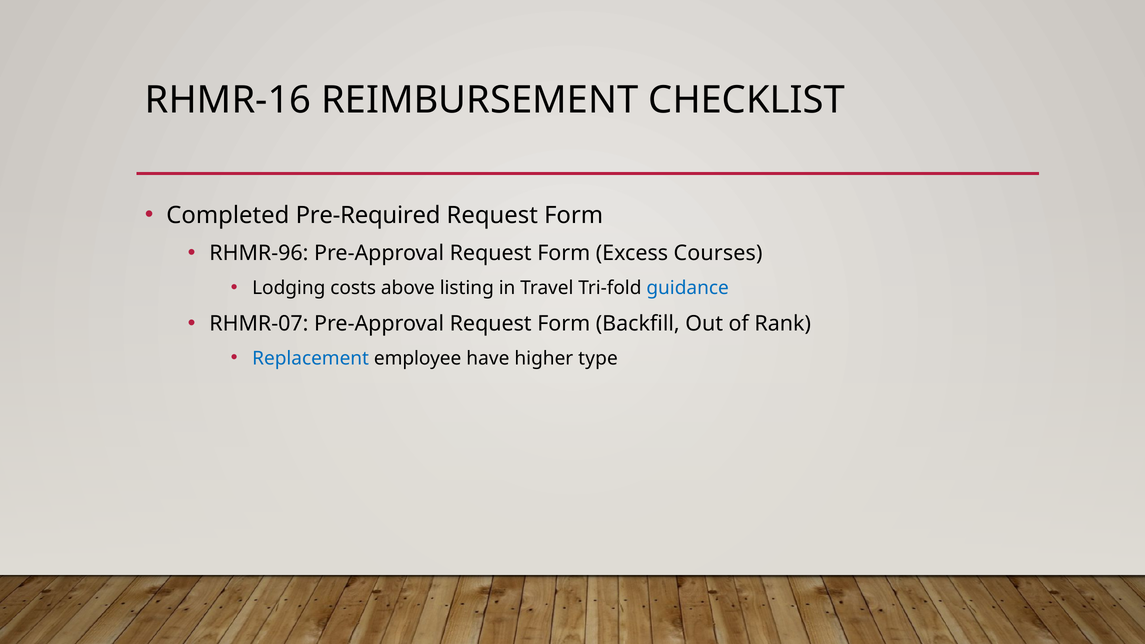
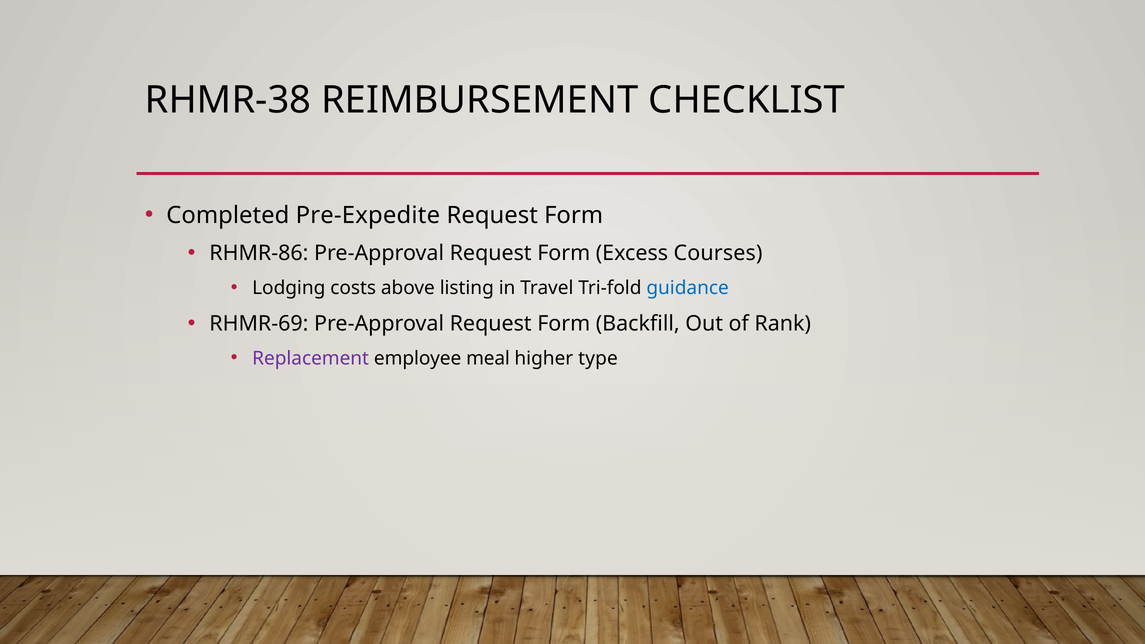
RHMR-16: RHMR-16 -> RHMR-38
Pre-Required: Pre-Required -> Pre-Expedite
RHMR-96: RHMR-96 -> RHMR-86
RHMR-07: RHMR-07 -> RHMR-69
Replacement colour: blue -> purple
have: have -> meal
